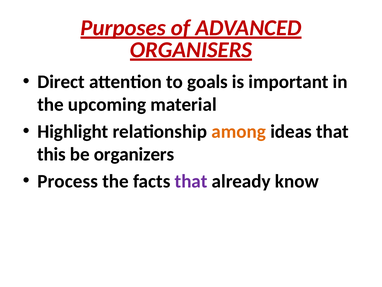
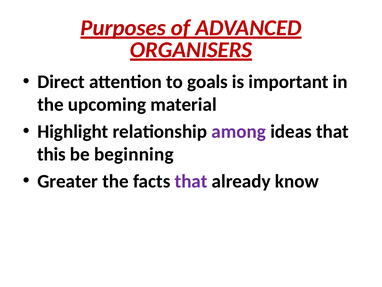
among colour: orange -> purple
organizers: organizers -> beginning
Process: Process -> Greater
